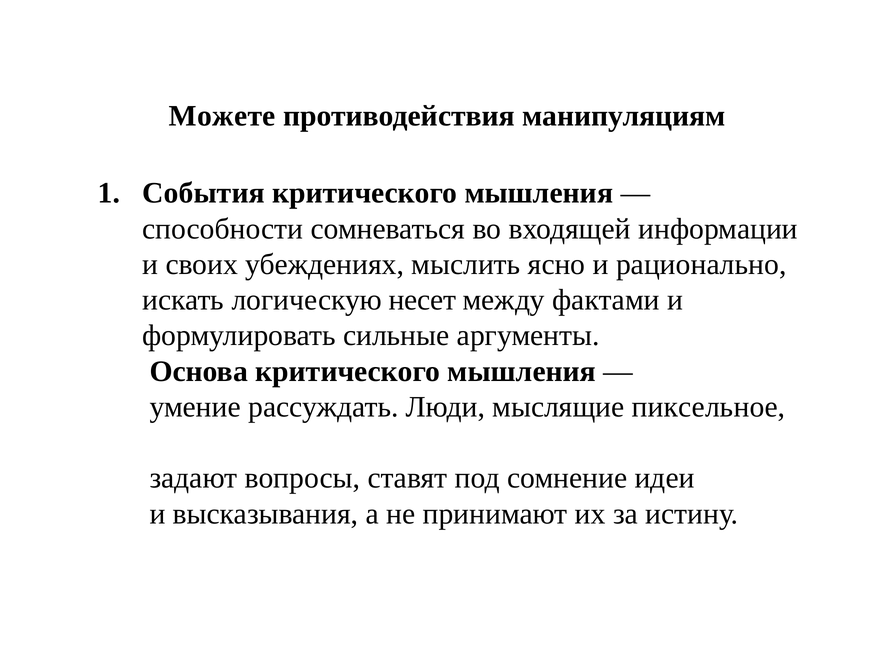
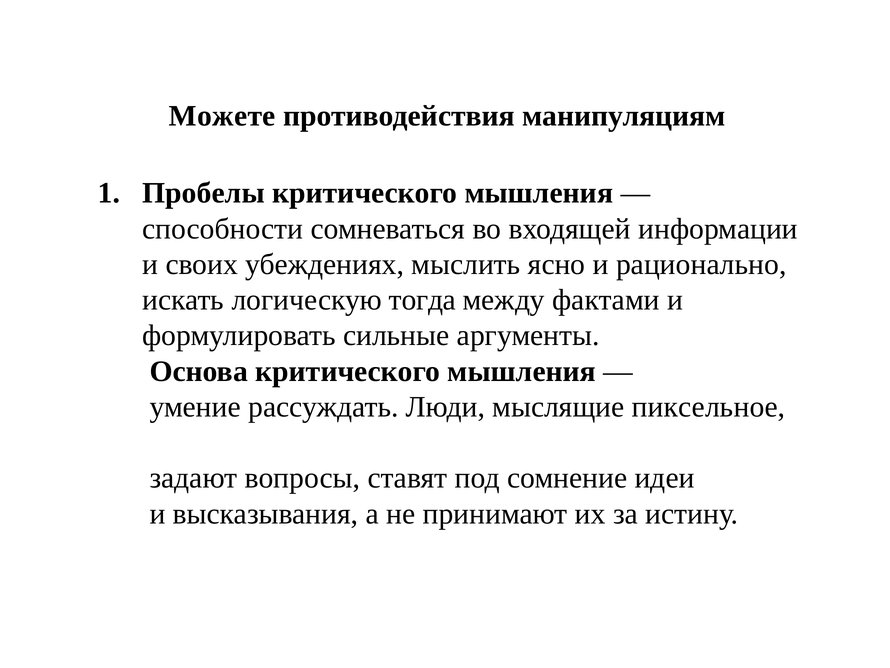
События: События -> Пробелы
несет: несет -> тогда
